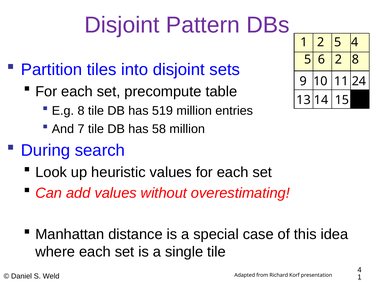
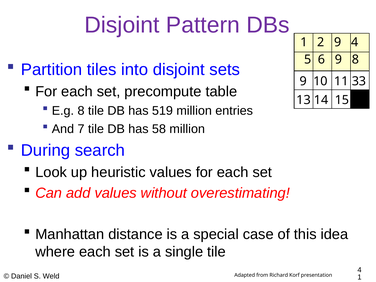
2 5: 5 -> 9
6 2: 2 -> 9
24: 24 -> 33
